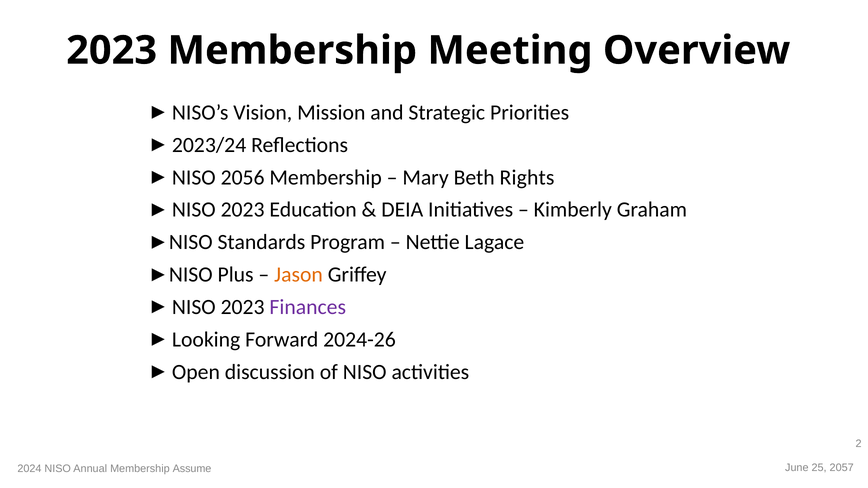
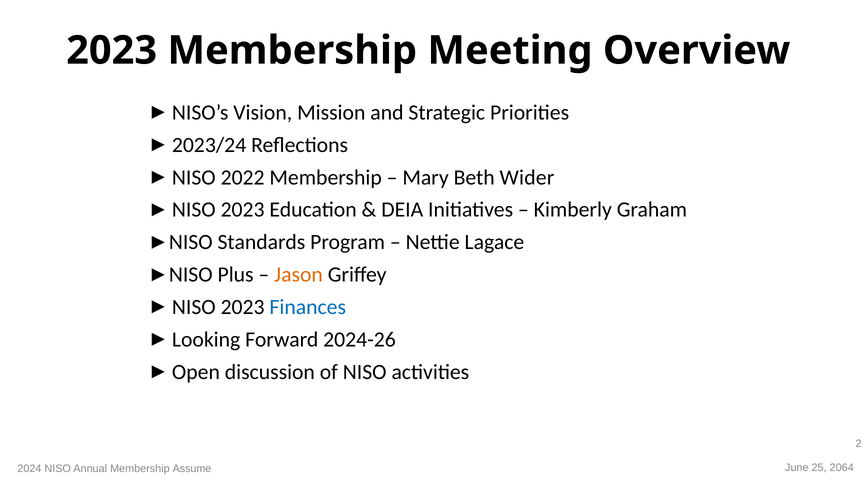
2056: 2056 -> 2022
Rights: Rights -> Wider
Finances colour: purple -> blue
2057: 2057 -> 2064
